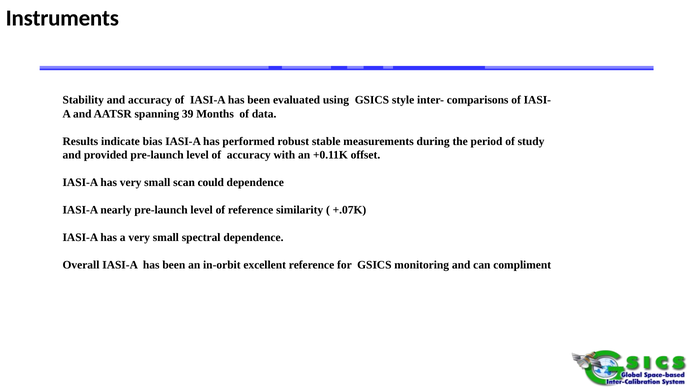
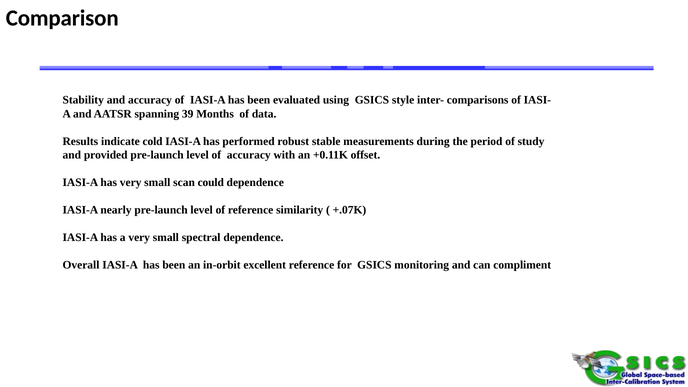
Instruments: Instruments -> Comparison
bias: bias -> cold
